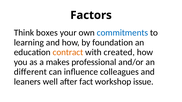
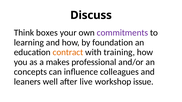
Factors: Factors -> Discuss
commitments colour: blue -> purple
created: created -> training
different: different -> concepts
fact: fact -> live
